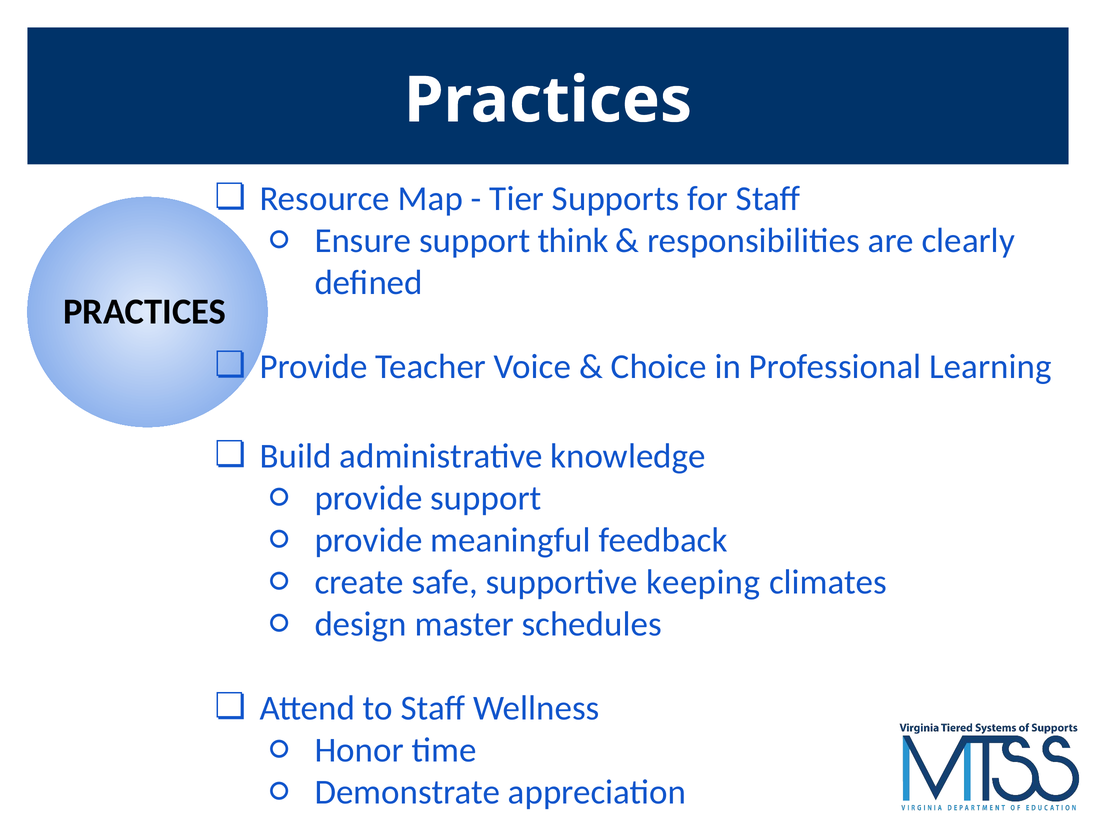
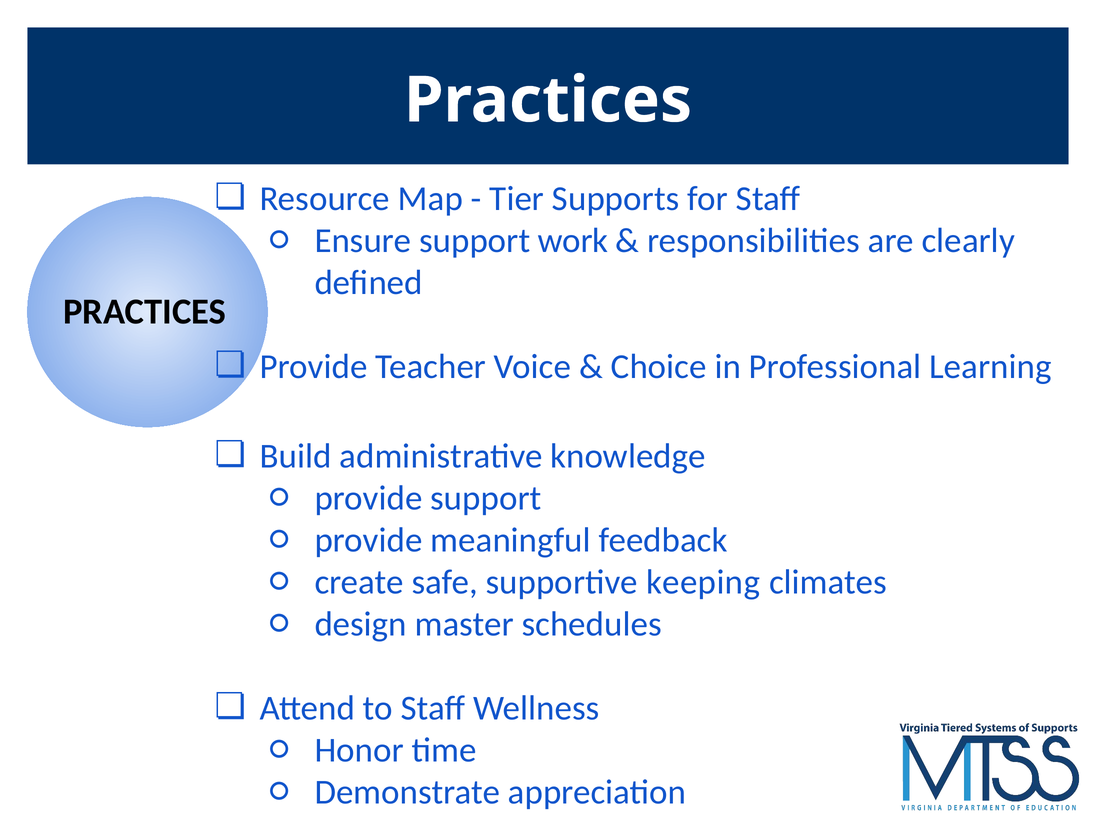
think: think -> work
